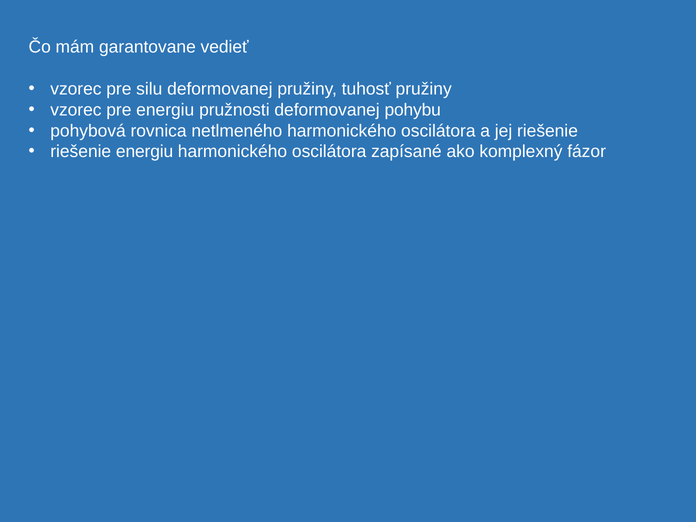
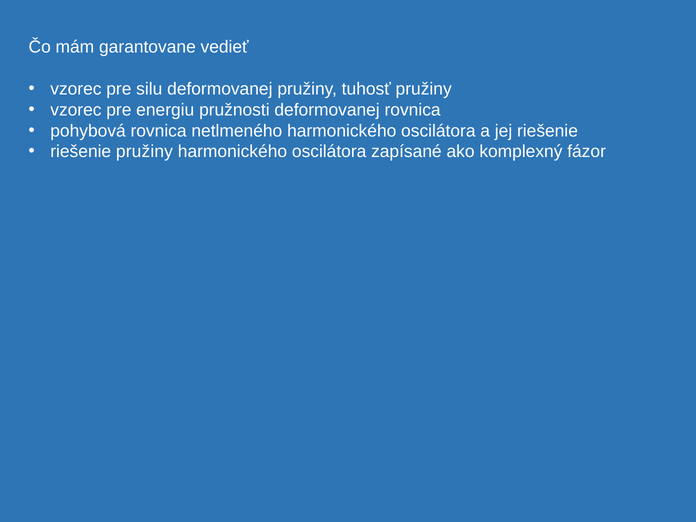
deformovanej pohybu: pohybu -> rovnica
riešenie energiu: energiu -> pružiny
